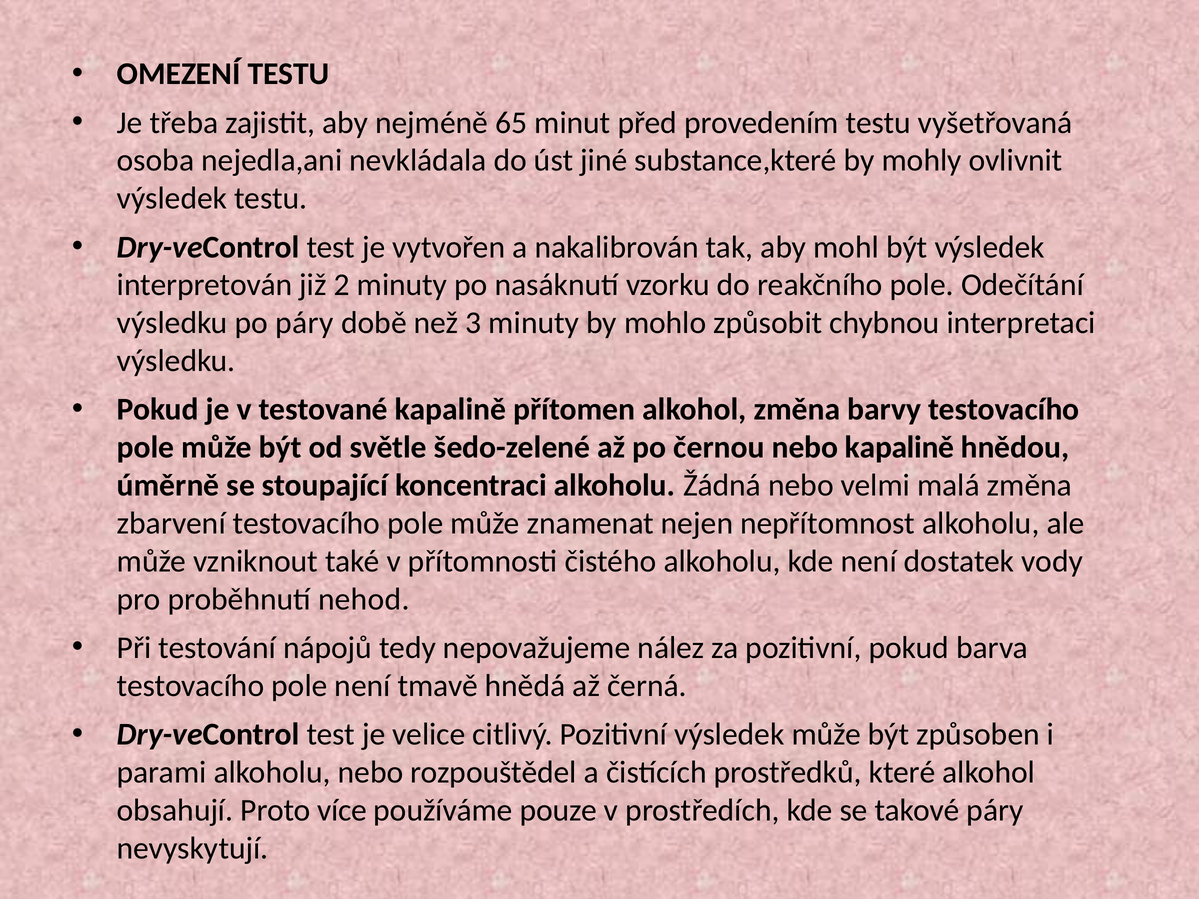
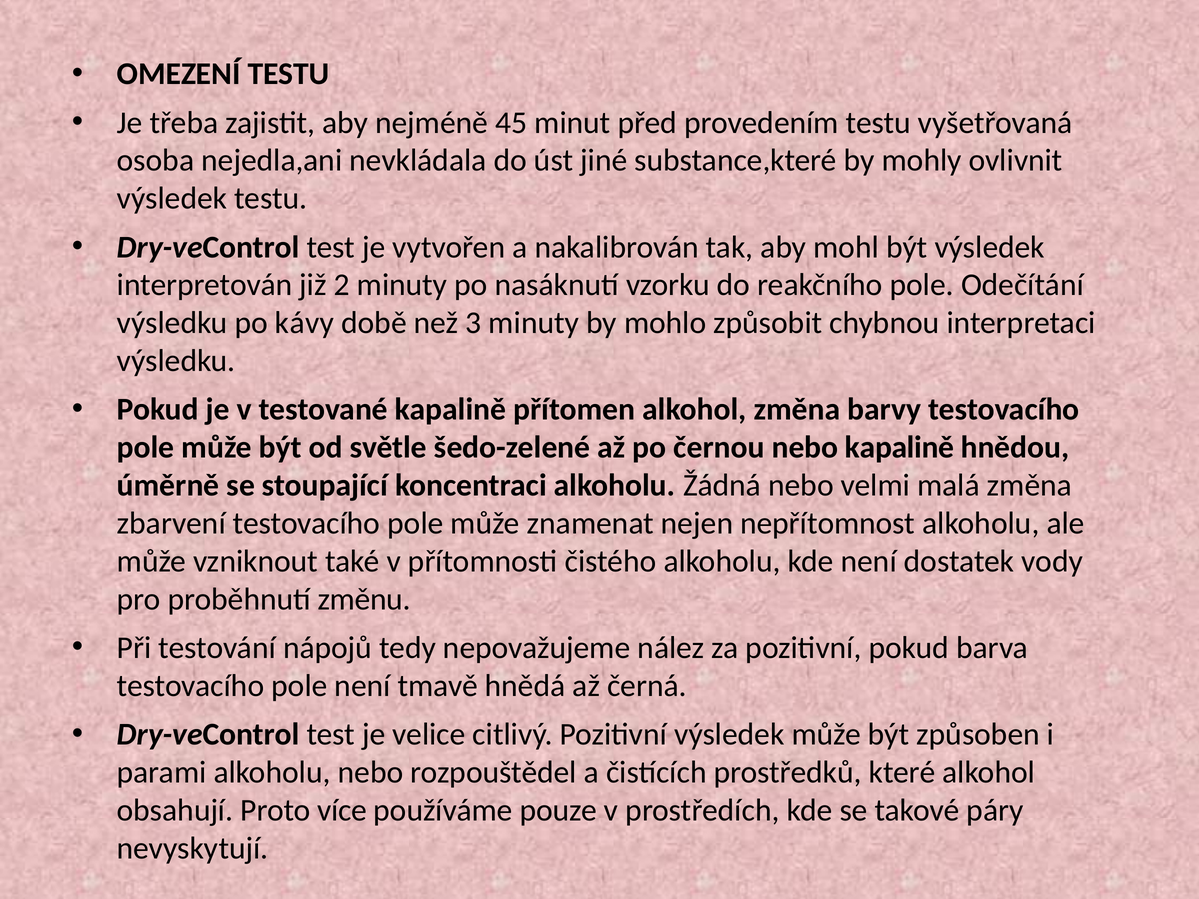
65: 65 -> 45
po páry: páry -> kávy
nehod: nehod -> změnu
